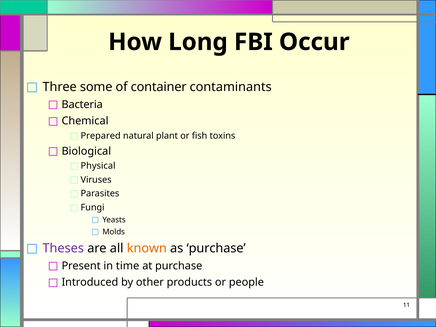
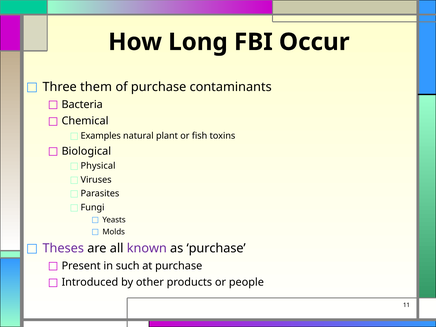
some: some -> them
of container: container -> purchase
Prepared: Prepared -> Examples
known colour: orange -> purple
time: time -> such
